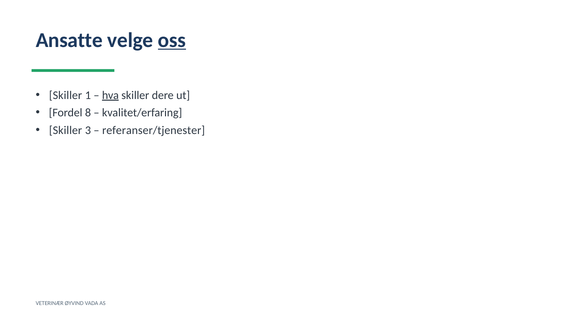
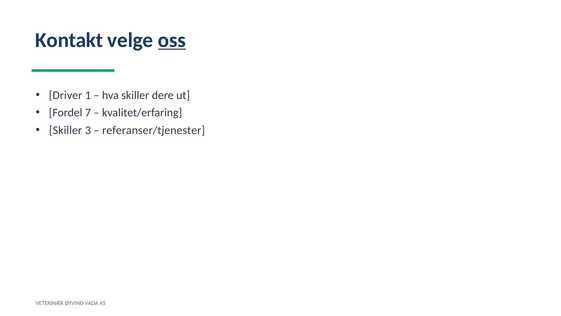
Ansatte: Ansatte -> Kontakt
Skiller at (66, 95): Skiller -> Driver
hva underline: present -> none
8: 8 -> 7
